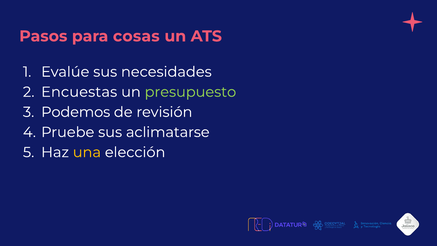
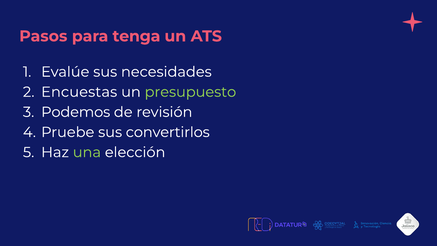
cosas: cosas -> tenga
aclimatarse: aclimatarse -> convertirlos
una colour: yellow -> light green
